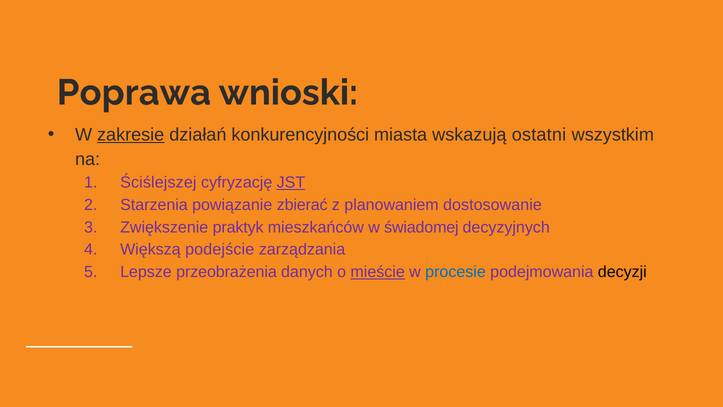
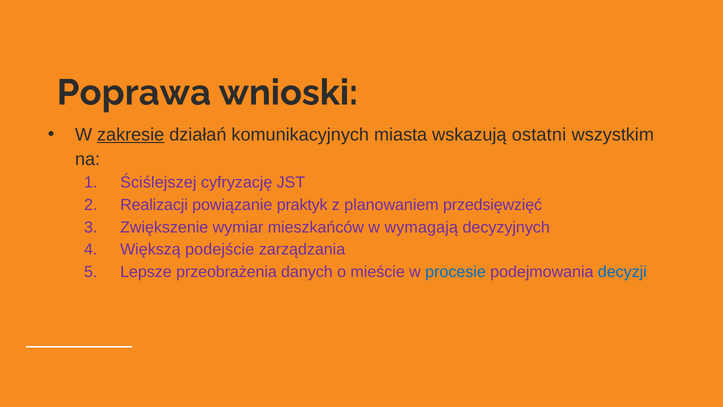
konkurencyjności: konkurencyjności -> komunikacyjnych
JST underline: present -> none
Starzenia: Starzenia -> Realizacji
zbierać: zbierać -> praktyk
dostosowanie: dostosowanie -> przedsięwzięć
praktyk: praktyk -> wymiar
świadomej: świadomej -> wymagają
mieście underline: present -> none
decyzji colour: black -> blue
